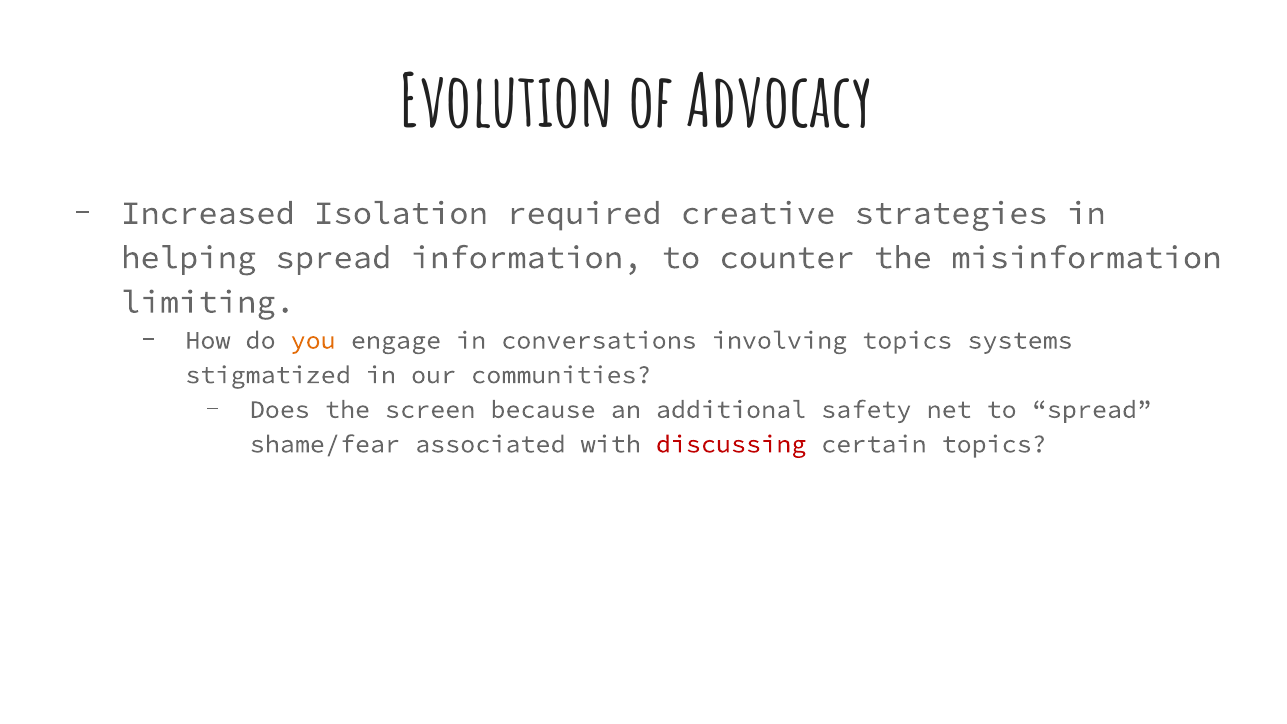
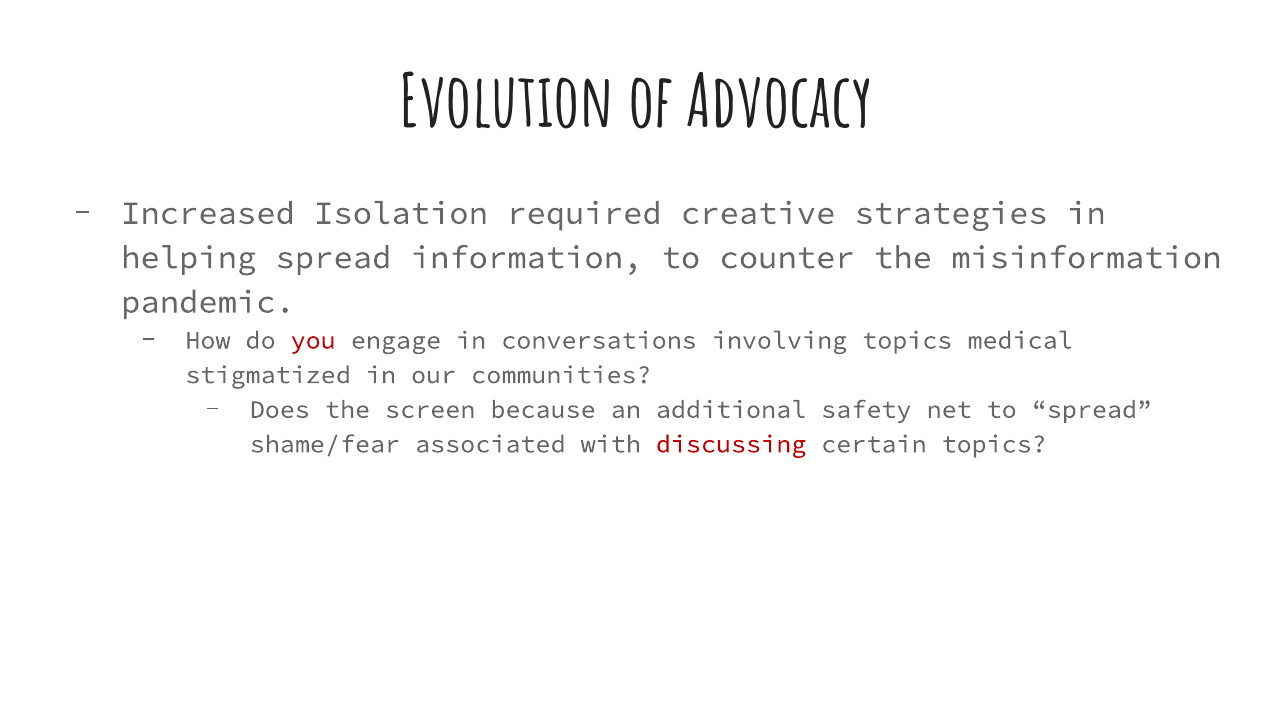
limiting: limiting -> pandemic
you colour: orange -> red
systems: systems -> medical
